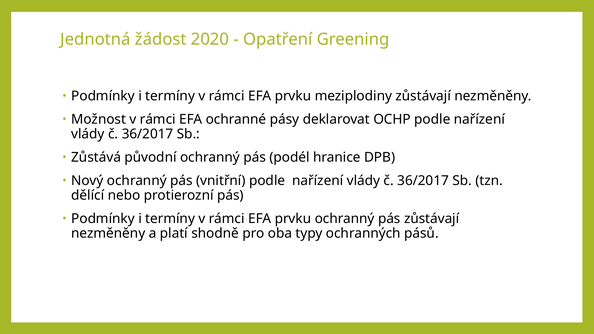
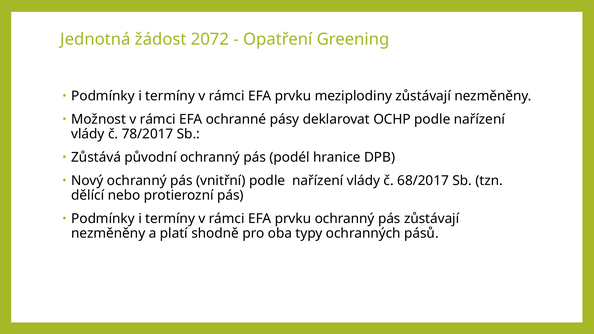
2020: 2020 -> 2072
36/2017 at (148, 134): 36/2017 -> 78/2017
36/2017 at (423, 181): 36/2017 -> 68/2017
